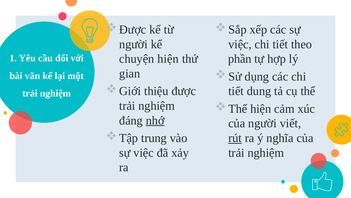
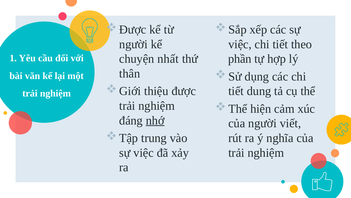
chuyện hiện: hiện -> nhất
gian: gian -> thân
rút underline: present -> none
